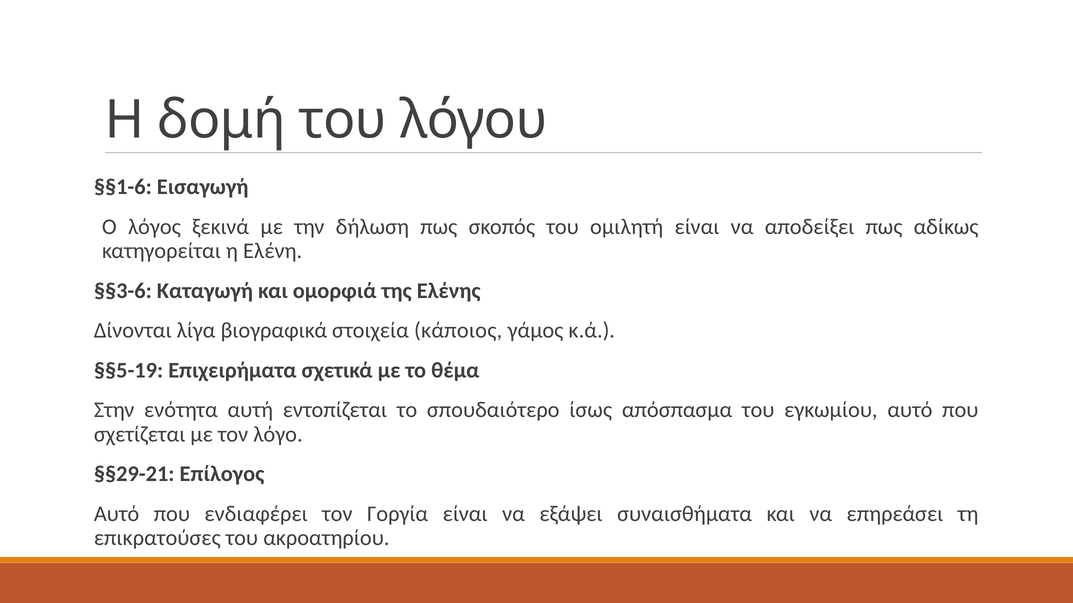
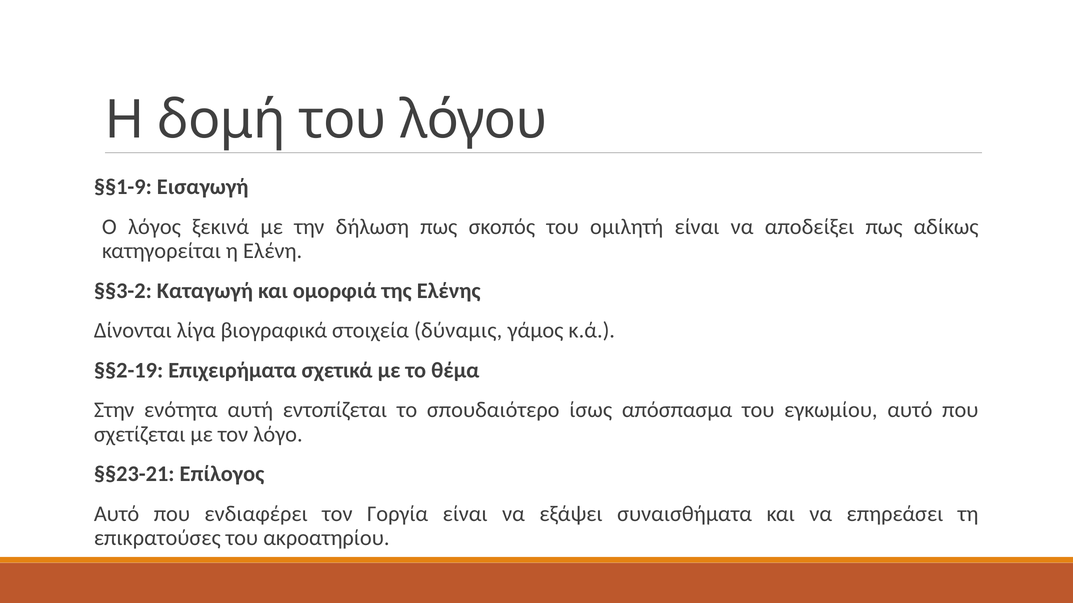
§§1-6: §§1-6 -> §§1-9
§§3-6: §§3-6 -> §§3-2
κάποιος: κάποιος -> δύναμις
§§5-19: §§5-19 -> §§2-19
§§29-21: §§29-21 -> §§23-21
